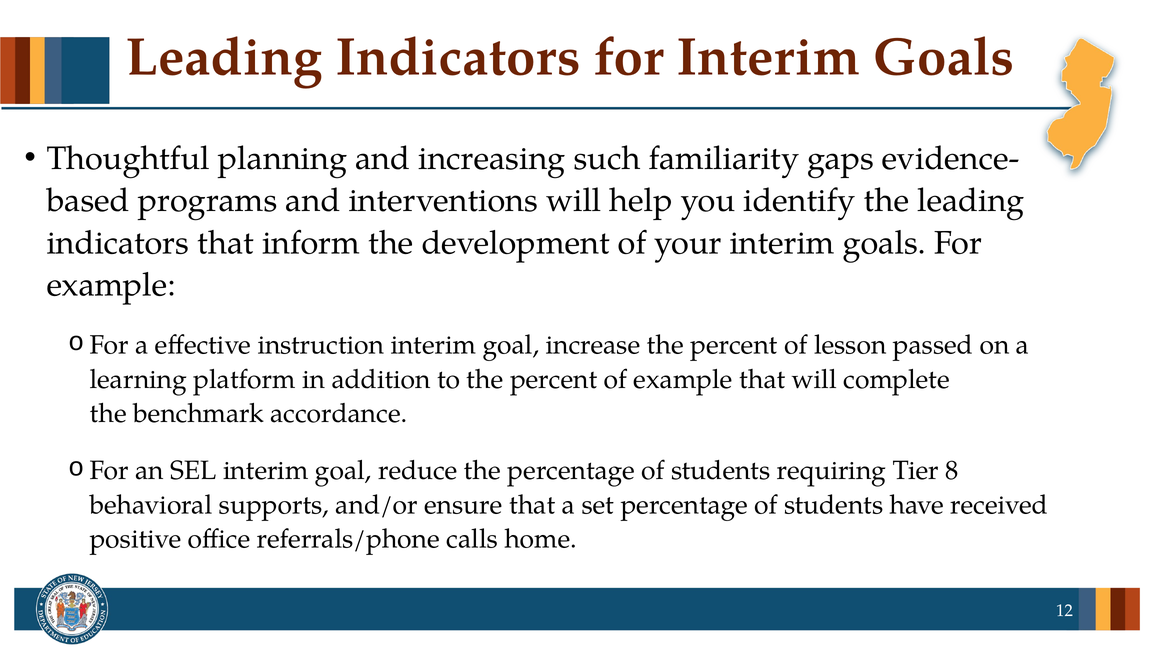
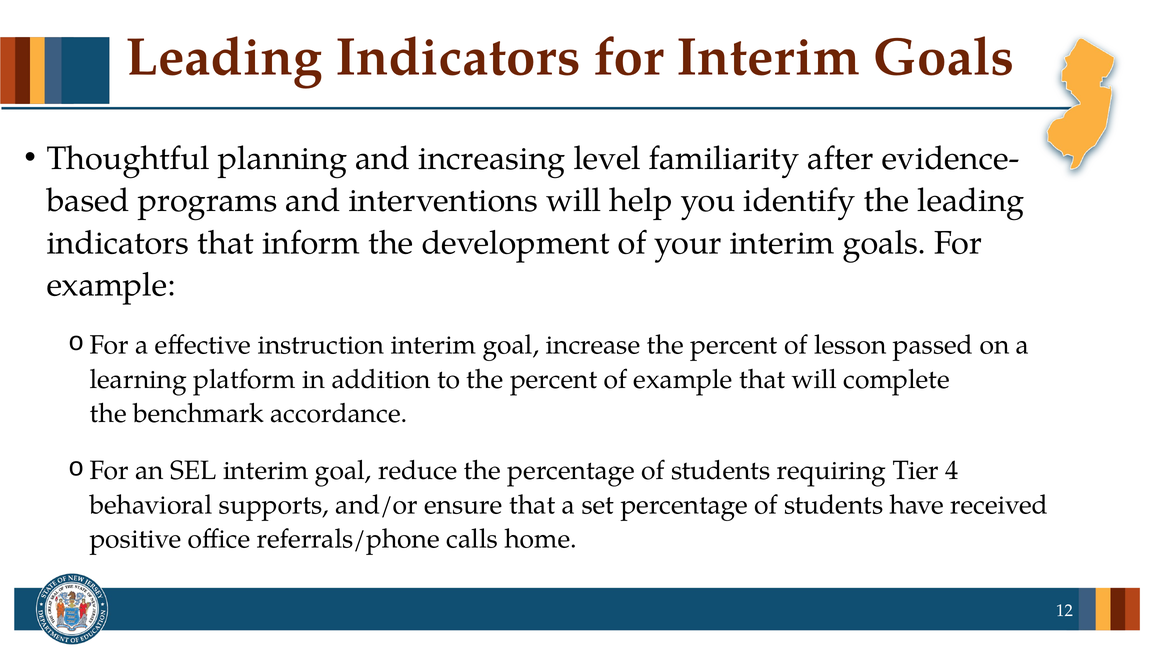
such: such -> level
gaps: gaps -> after
8: 8 -> 4
